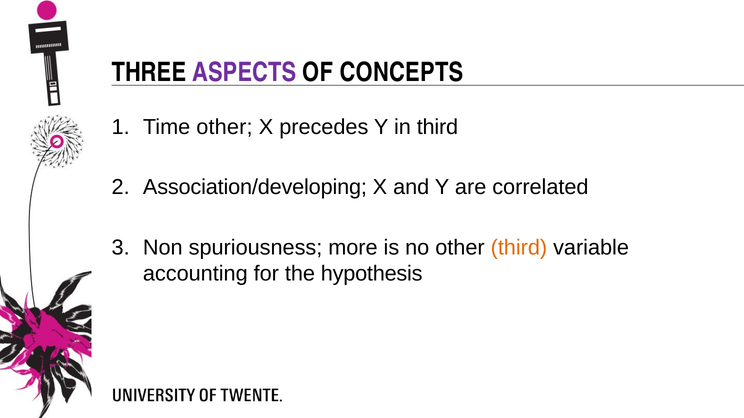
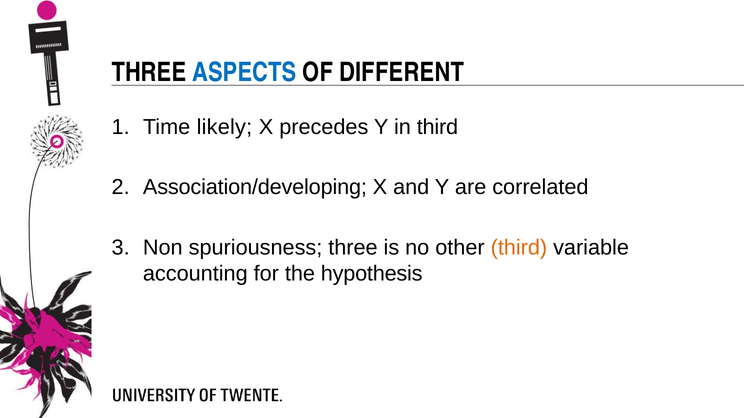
ASPECTS colour: purple -> blue
CONCEPTS: CONCEPTS -> DIFFERENT
Time other: other -> likely
spuriousness more: more -> three
